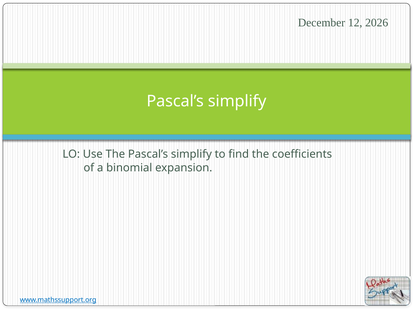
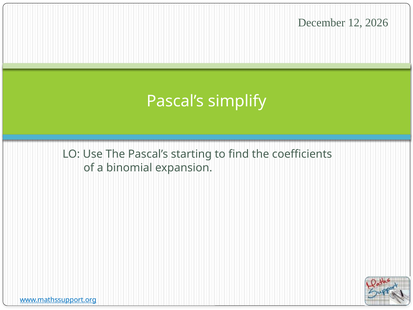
The Pascal’s simplify: simplify -> starting
